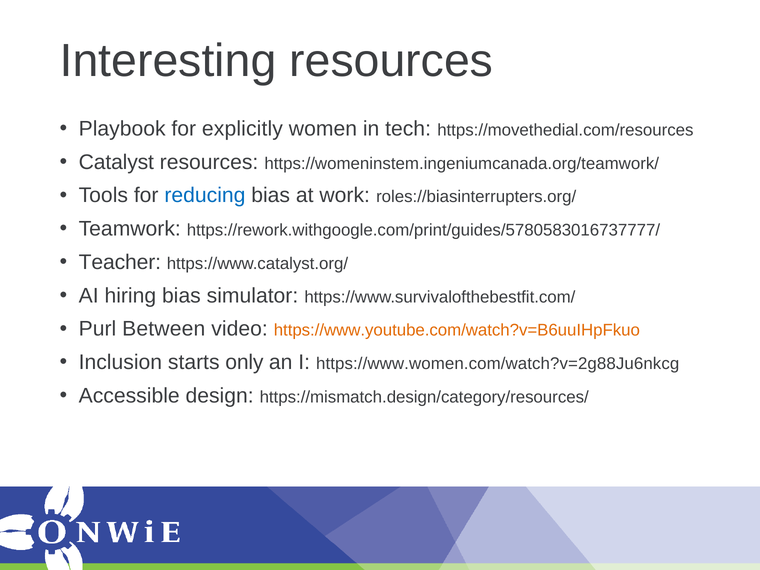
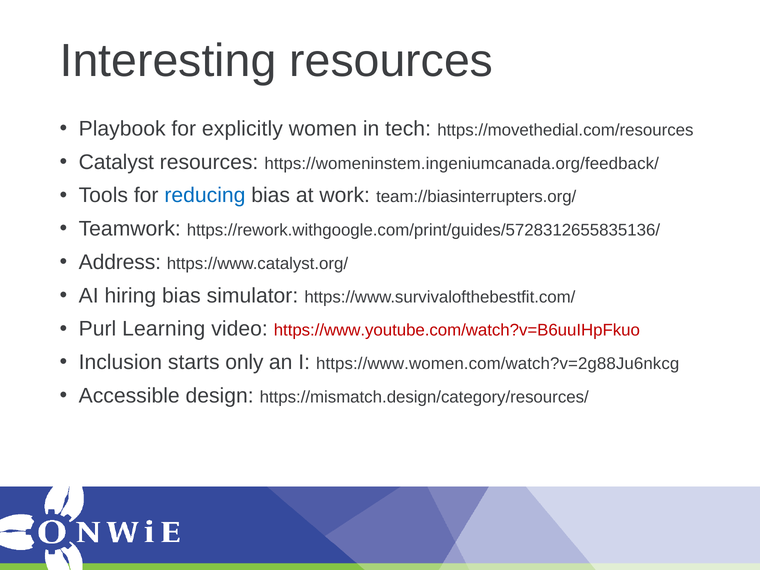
https://womeninstem.ingeniumcanada.org/teamwork/: https://womeninstem.ingeniumcanada.org/teamwork/ -> https://womeninstem.ingeniumcanada.org/feedback/
roles://biasinterrupters.org/: roles://biasinterrupters.org/ -> team://biasinterrupters.org/
https://rework.withgoogle.com/print/guides/5780583016737777/: https://rework.withgoogle.com/print/guides/5780583016737777/ -> https://rework.withgoogle.com/print/guides/5728312655835136/
Teacher: Teacher -> Address
Between: Between -> Learning
https://www.youtube.com/watch?v=B6uuIHpFkuo colour: orange -> red
